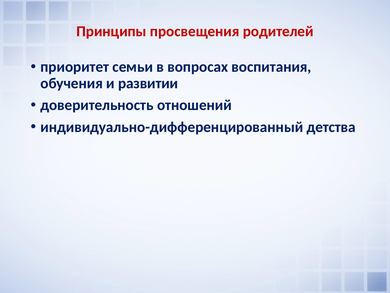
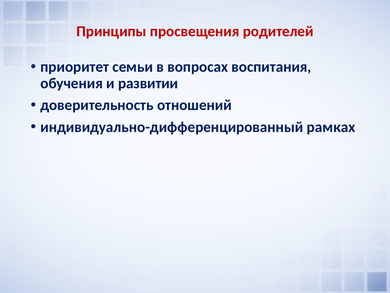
детства: детства -> рамках
